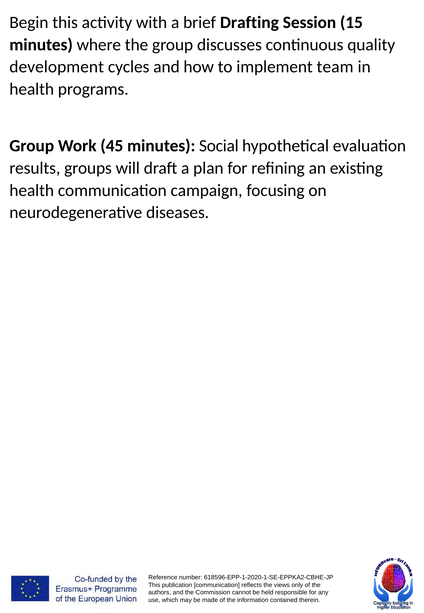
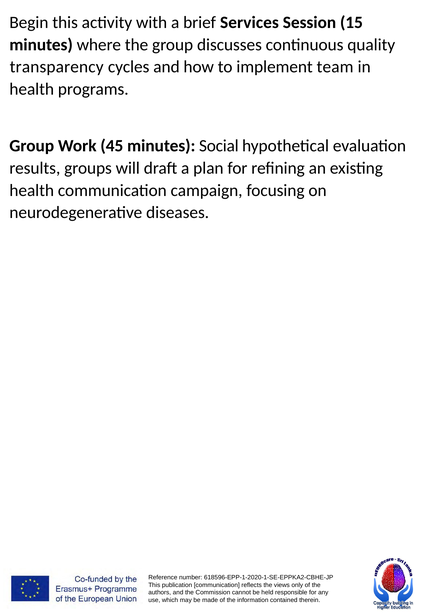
Drafting: Drafting -> Services
development: development -> transparency
